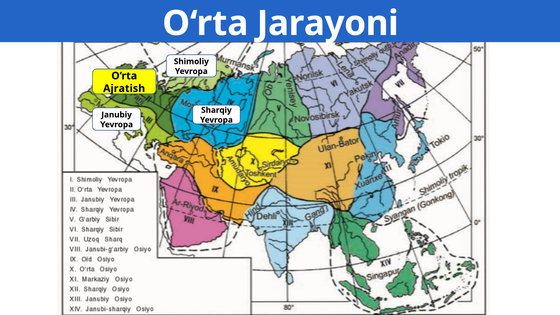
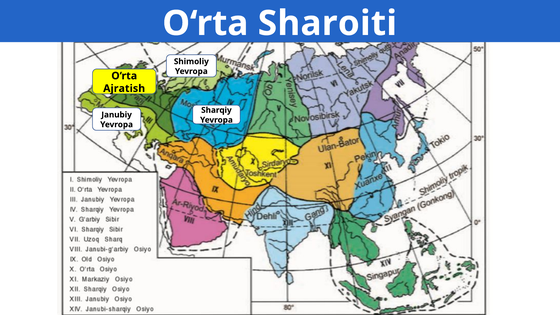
Jarayoni: Jarayoni -> Sharoiti
